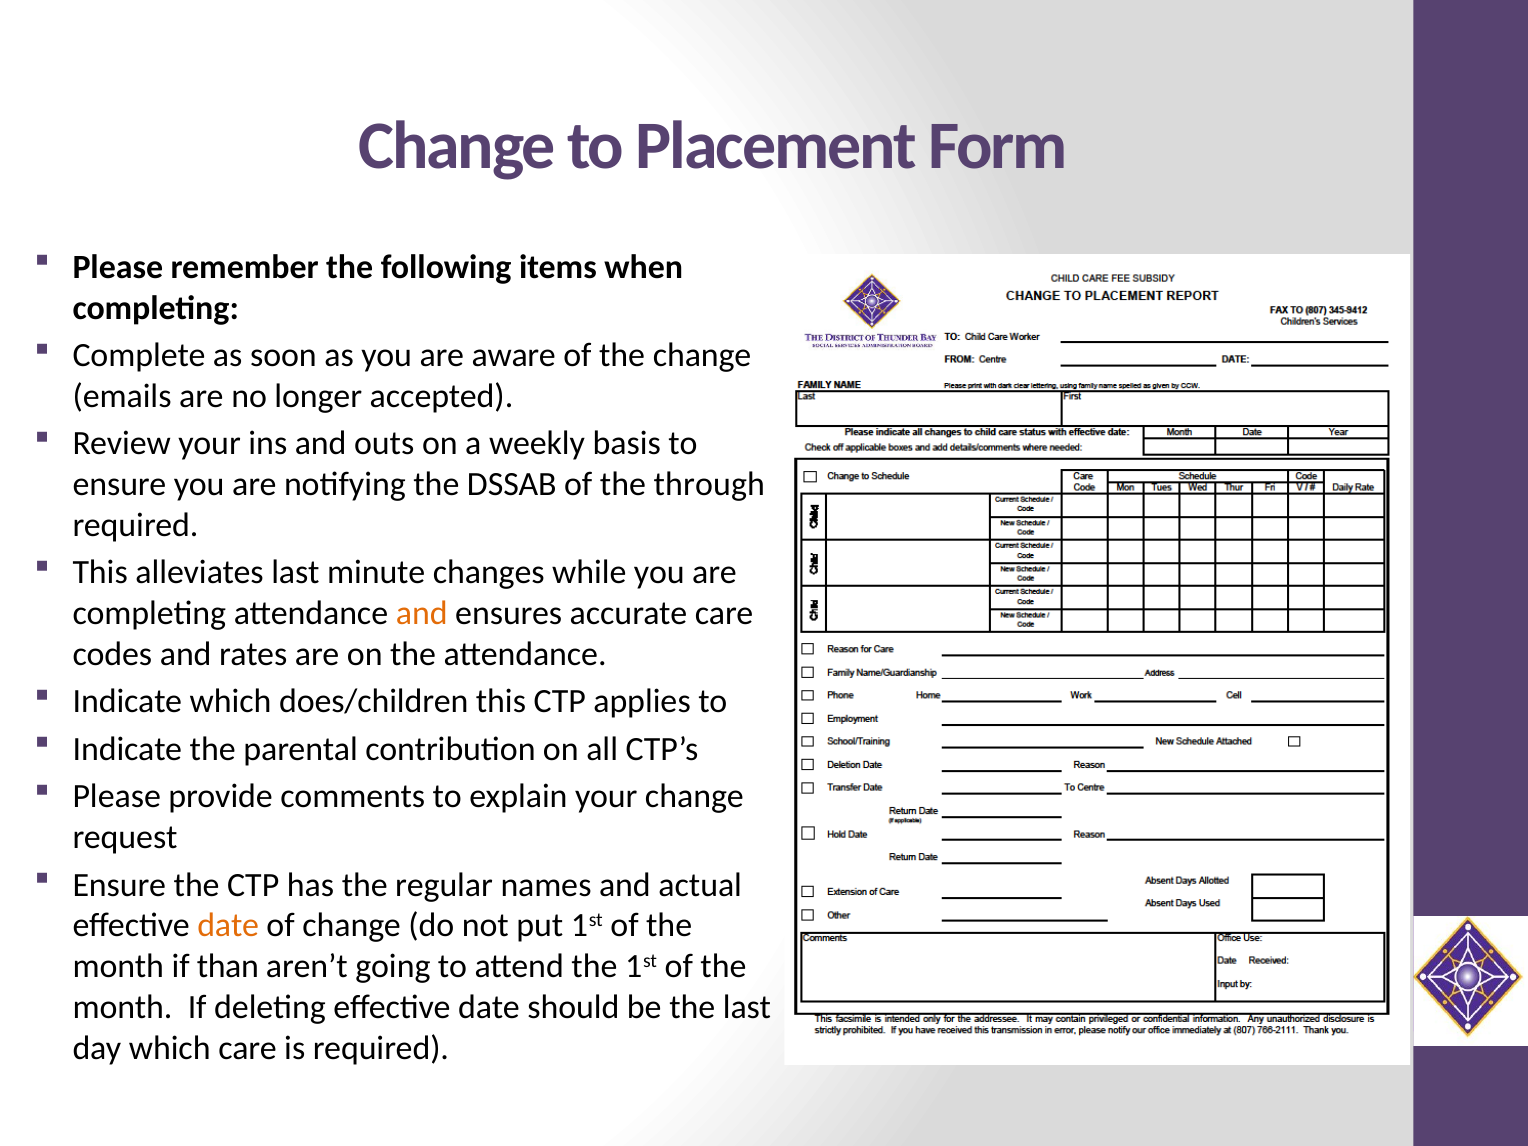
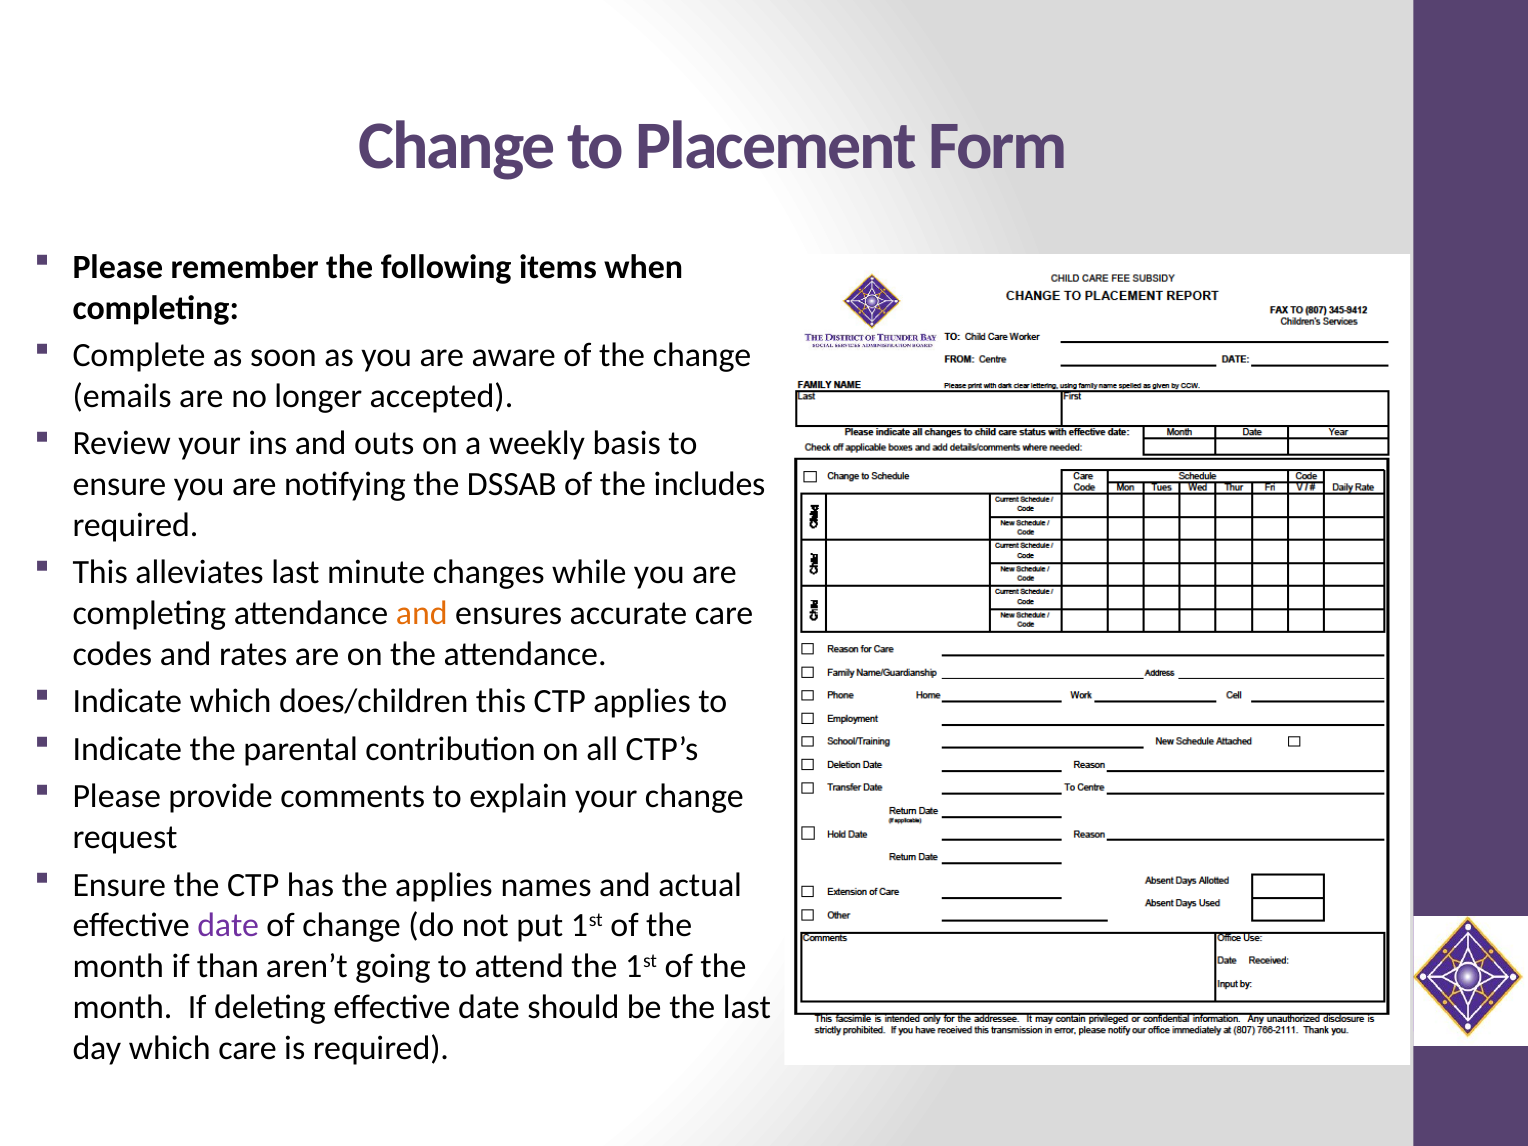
through: through -> includes
the regular: regular -> applies
date at (228, 926) colour: orange -> purple
